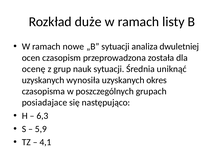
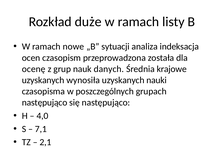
dwuletniej: dwuletniej -> indeksacja
nauk sytuacji: sytuacji -> danych
uniknąć: uniknąć -> krajowe
okres: okres -> nauki
posiadajace at (45, 103): posiadajace -> następująco
6,3: 6,3 -> 4,0
5,9: 5,9 -> 7,1
4,1: 4,1 -> 2,1
